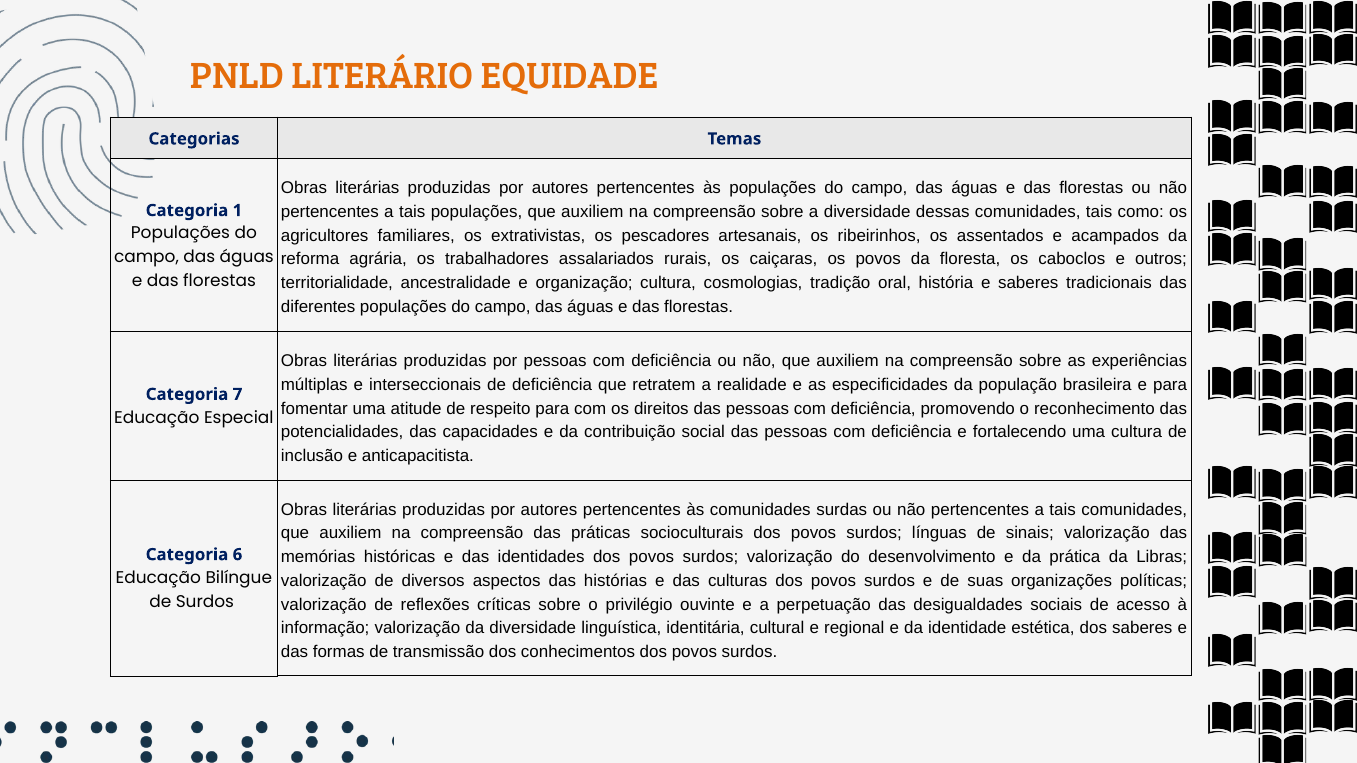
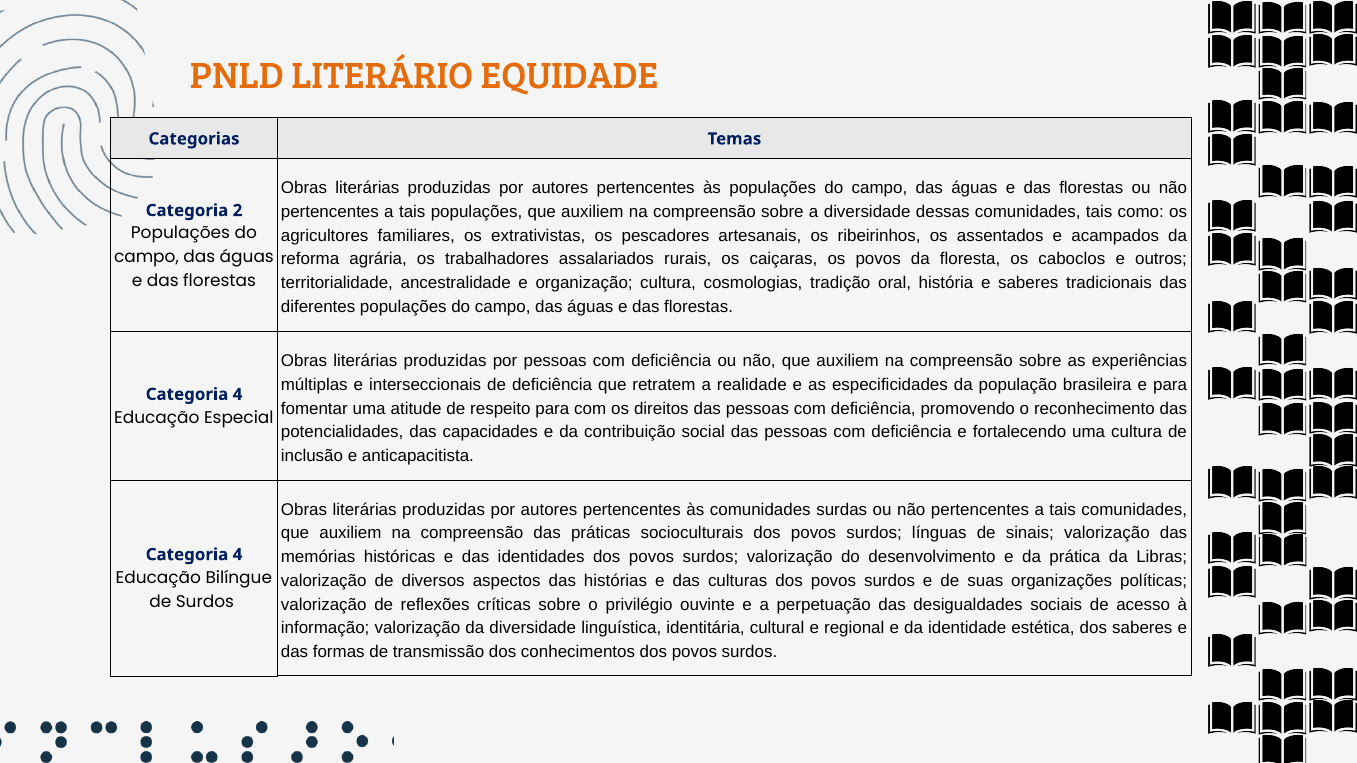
1: 1 -> 2
7 at (237, 394): 7 -> 4
6 at (237, 555): 6 -> 4
